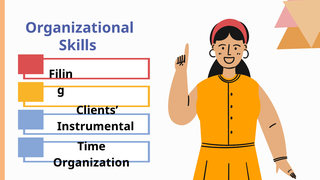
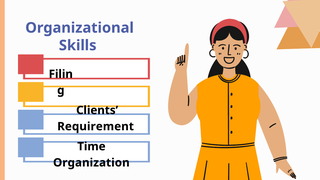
Instrumental: Instrumental -> Requirement
